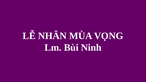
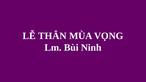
NHÂN: NHÂN -> THÂN
